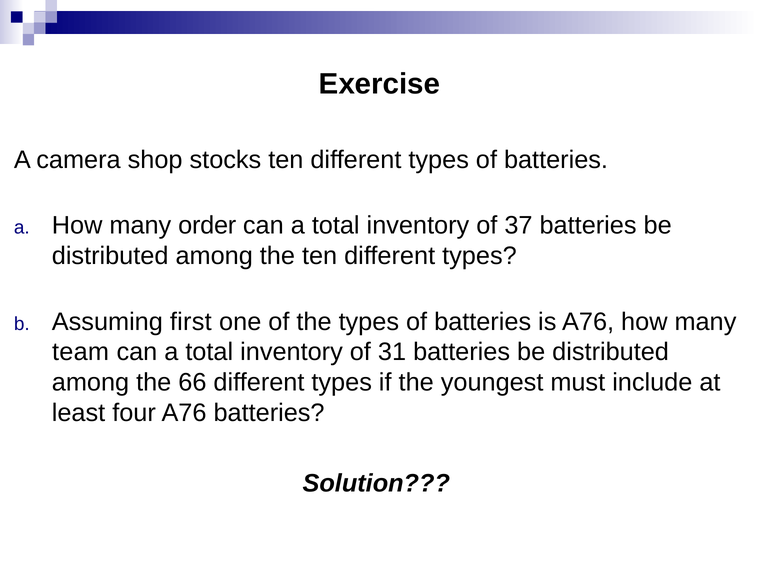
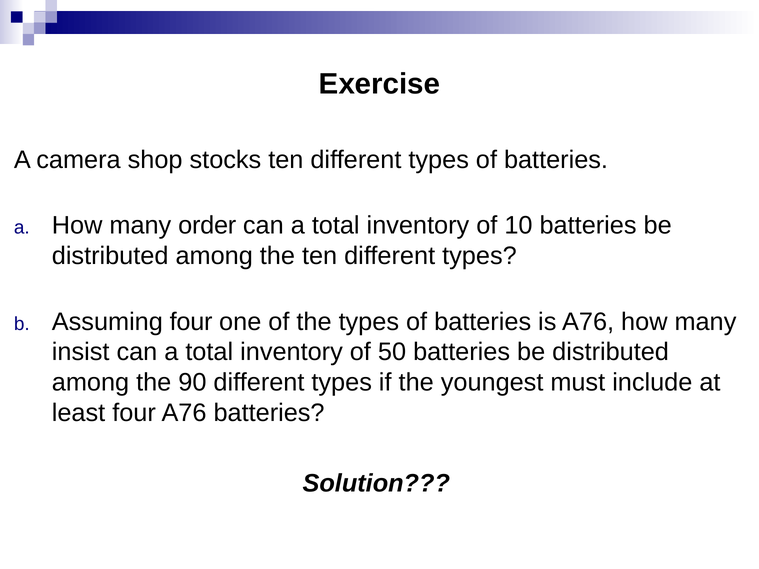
37: 37 -> 10
Assuming first: first -> four
team: team -> insist
31: 31 -> 50
66: 66 -> 90
